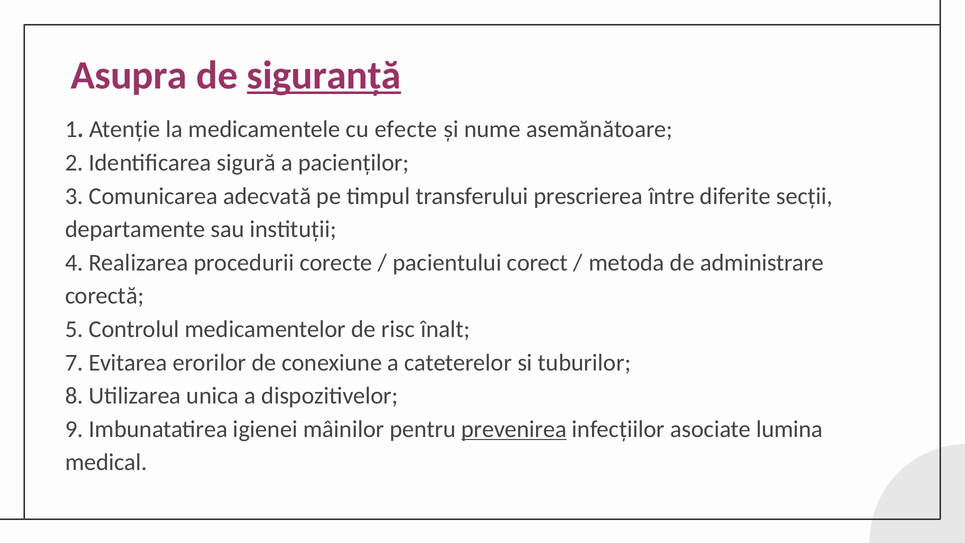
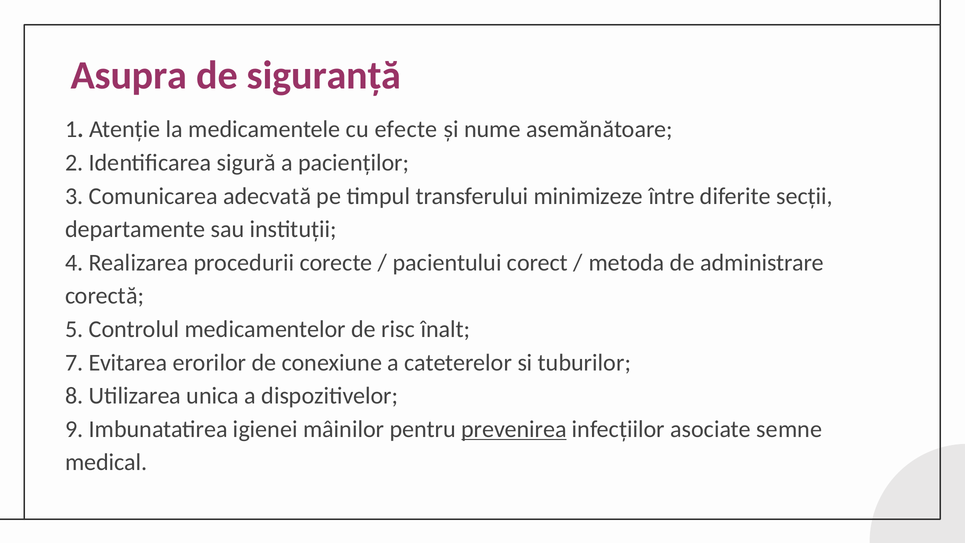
siguranță underline: present -> none
prescrierea: prescrierea -> minimizeze
lumina: lumina -> semne
